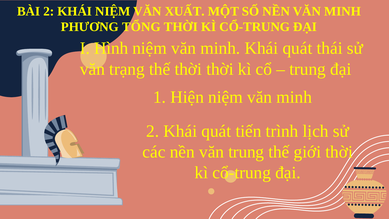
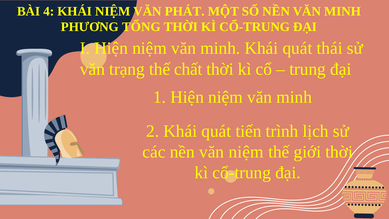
BÀI 2: 2 -> 4
XUẤT: XUẤT -> PHÁT
I Hình: Hình -> Hiện
thế thời: thời -> chất
văn trung: trung -> niệm
